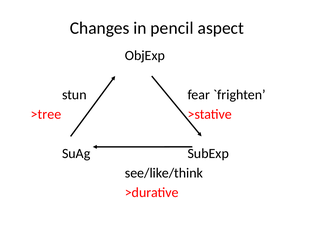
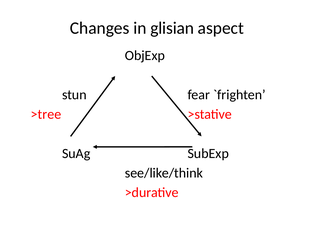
pencil: pencil -> glisian
